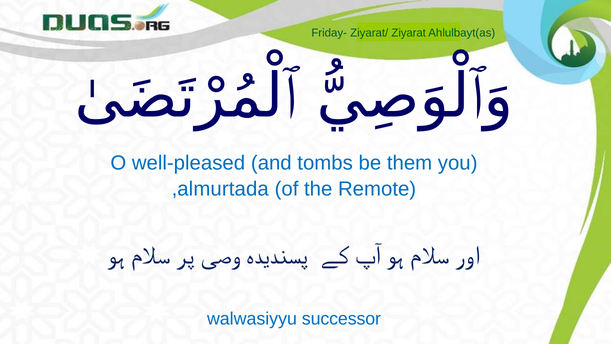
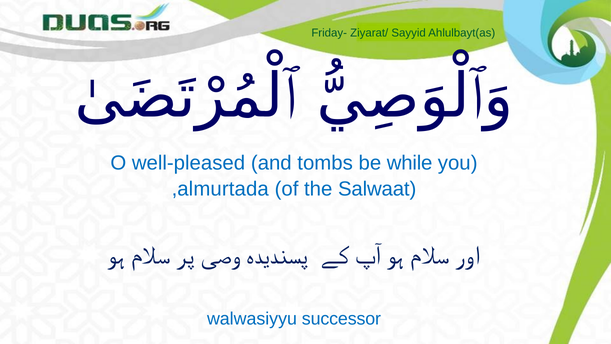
Ziyarat: Ziyarat -> Sayyid
them: them -> while
Remote: Remote -> Salwaat
